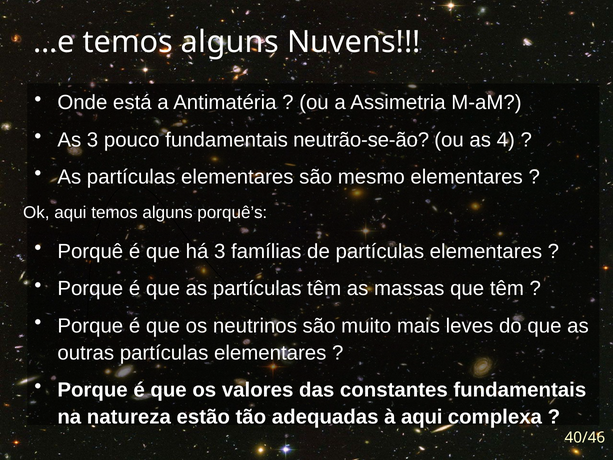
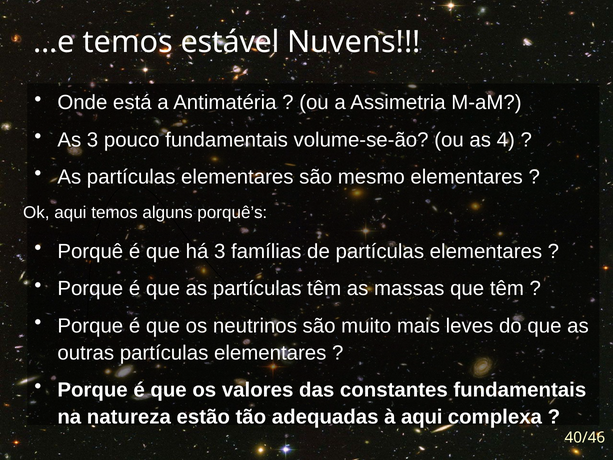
…e temos alguns: alguns -> estável
neutrão-se-ão: neutrão-se-ão -> volume-se-ão
